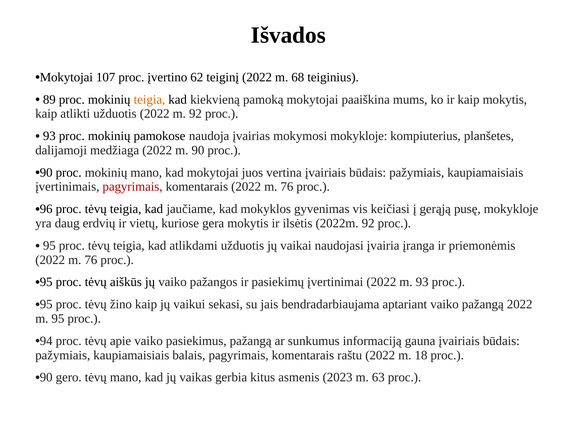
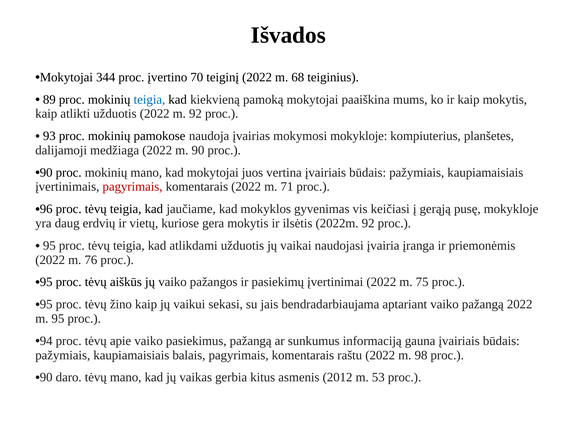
107: 107 -> 344
62: 62 -> 70
teigia at (149, 99) colour: orange -> blue
komentarais 2022 m 76: 76 -> 71
m 93: 93 -> 75
18: 18 -> 98
gero: gero -> daro
2023: 2023 -> 2012
63: 63 -> 53
